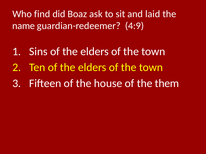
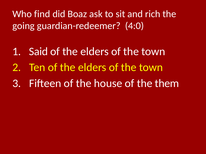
laid: laid -> rich
name: name -> going
4:9: 4:9 -> 4:0
Sins: Sins -> Said
